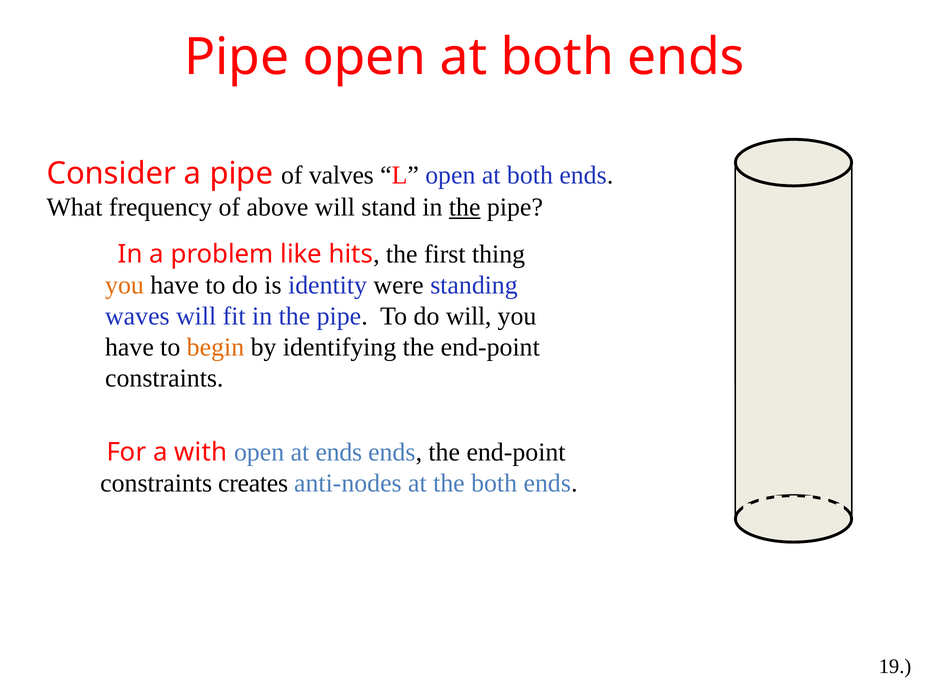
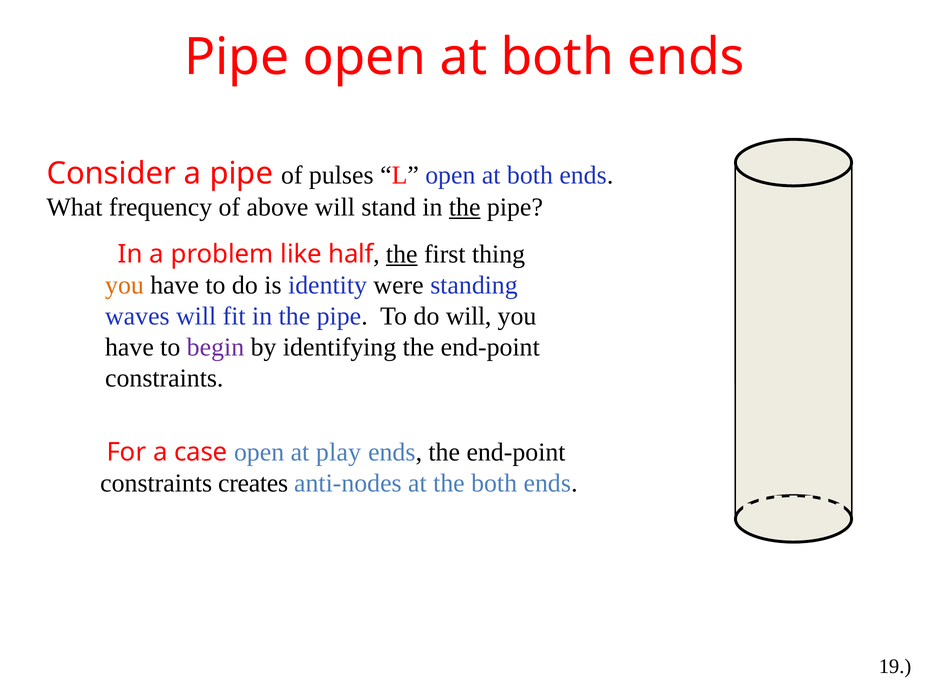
valves: valves -> pulses
hits: hits -> half
the at (402, 254) underline: none -> present
begin colour: orange -> purple
with: with -> case
at ends: ends -> play
